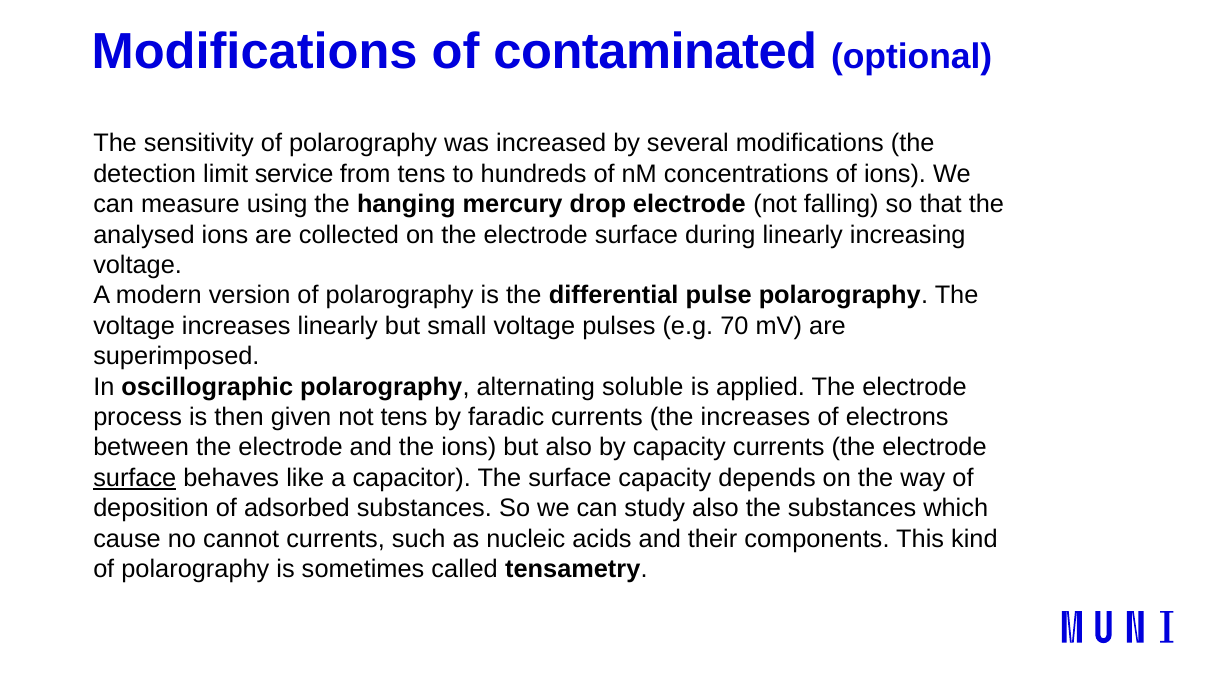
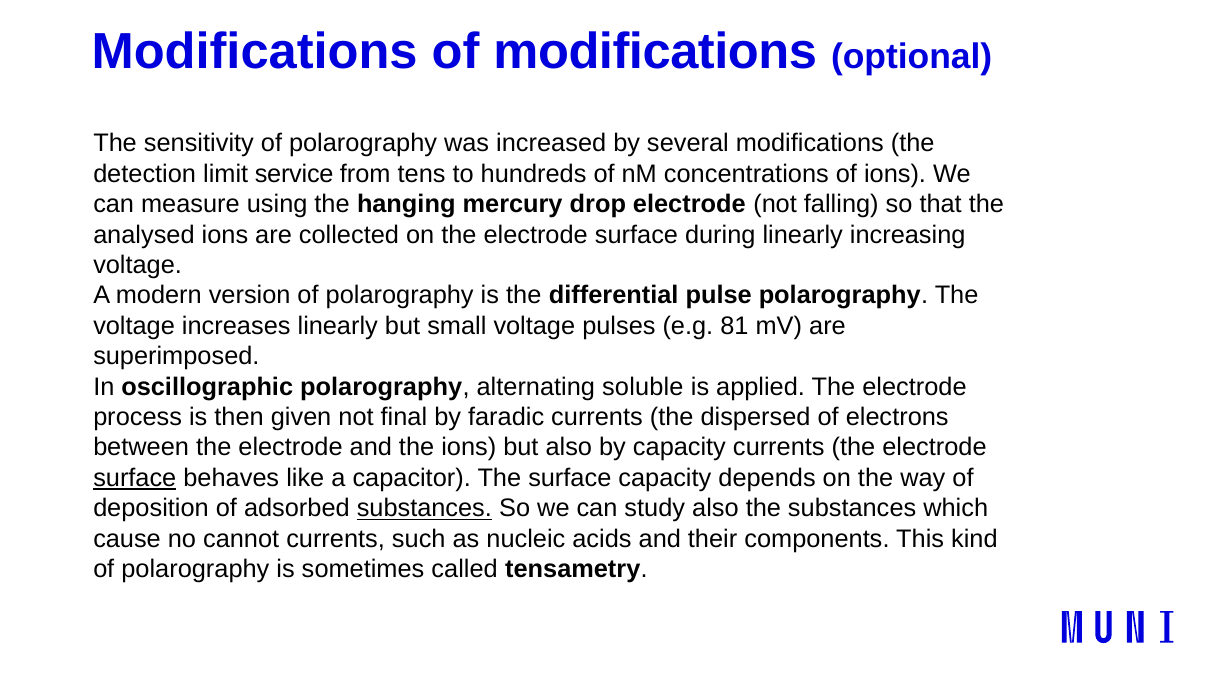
of contaminated: contaminated -> modifications
70: 70 -> 81
not tens: tens -> final
the increases: increases -> dispersed
substances at (424, 508) underline: none -> present
